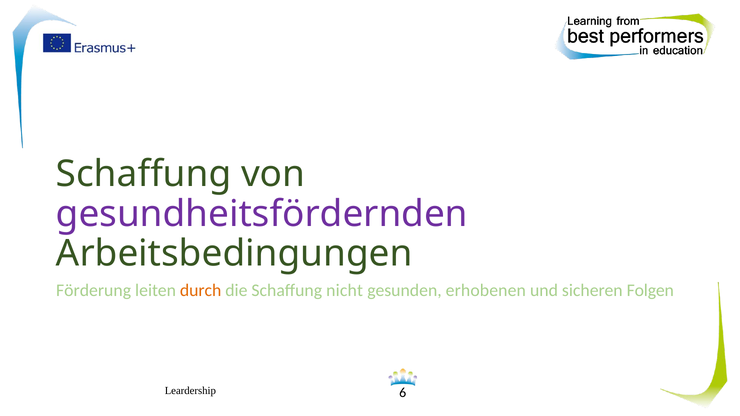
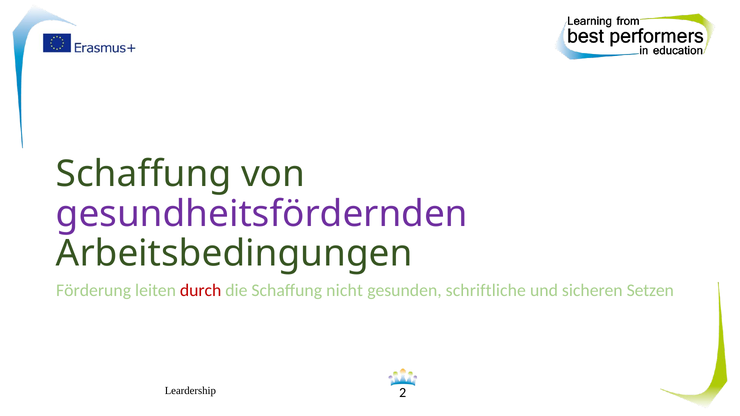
durch colour: orange -> red
erhobenen: erhobenen -> schriftliche
Folgen: Folgen -> Setzen
6: 6 -> 2
